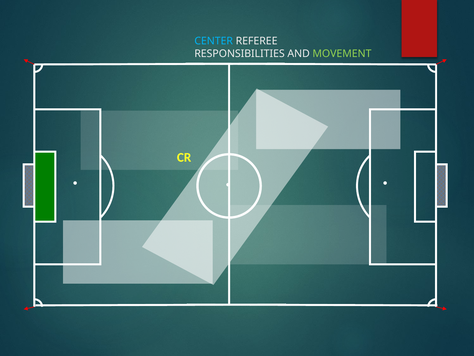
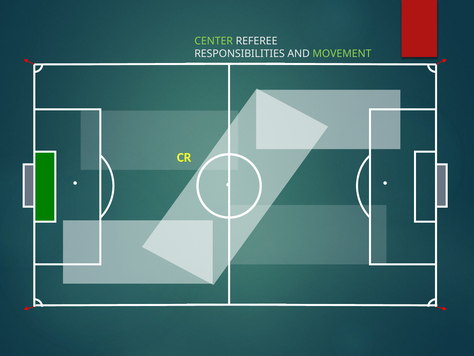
CENTER colour: light blue -> light green
